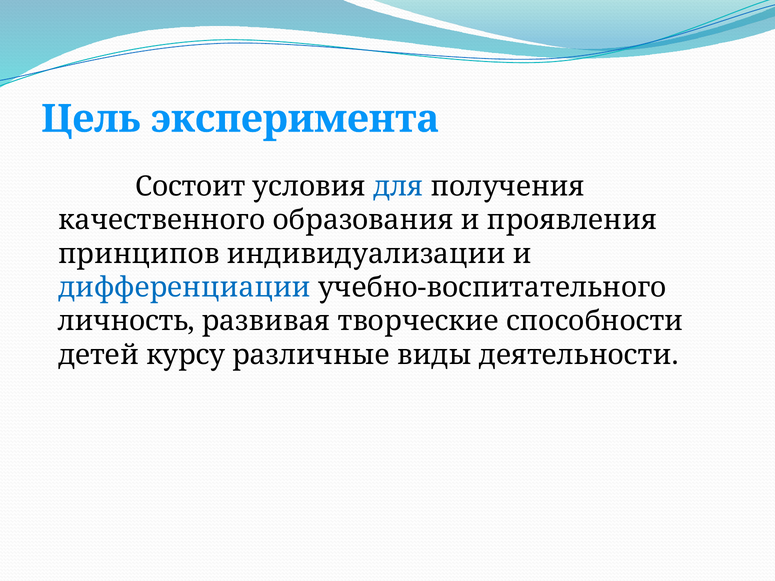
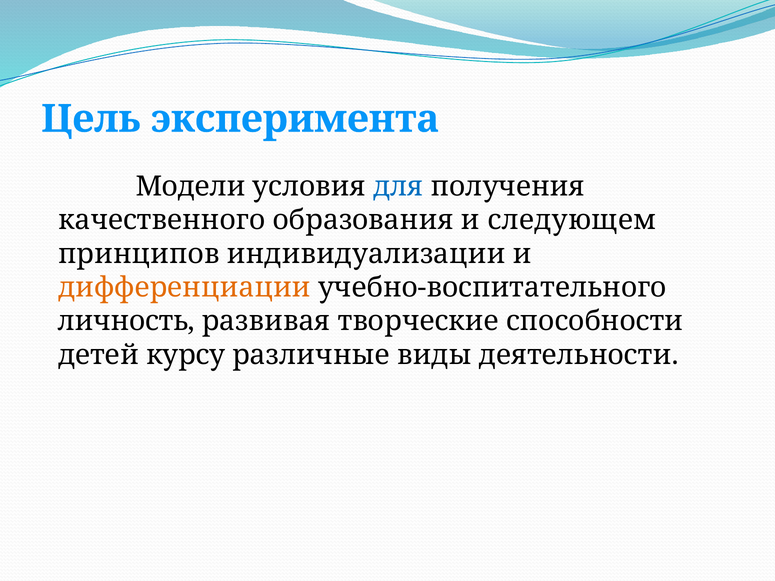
Состоит: Состоит -> Модели
проявления: проявления -> следующем
дифференциации colour: blue -> orange
